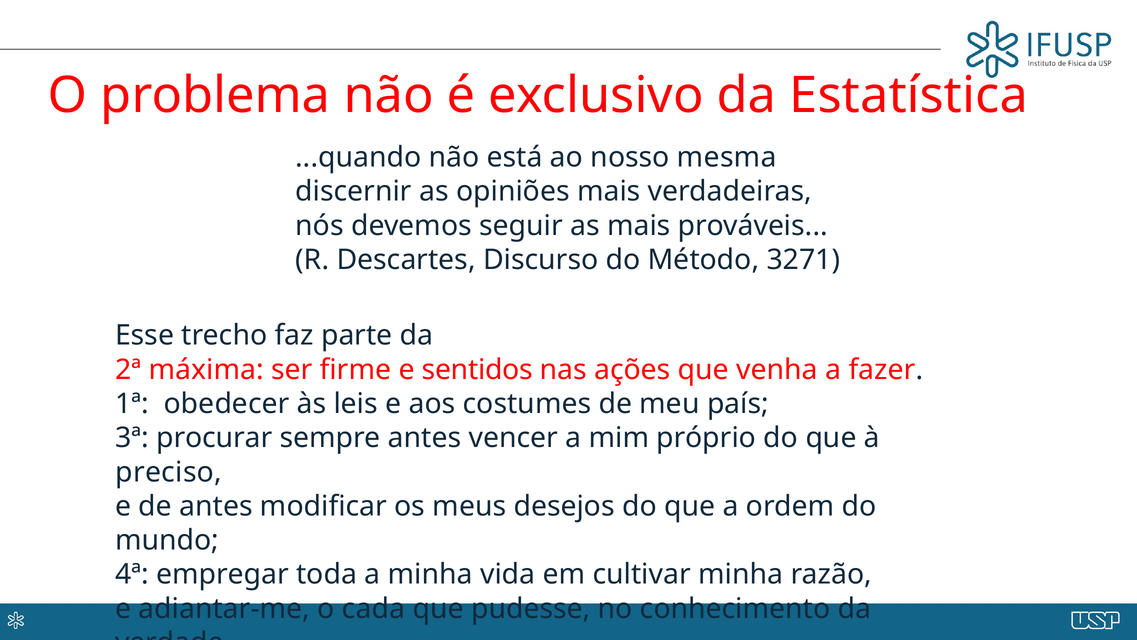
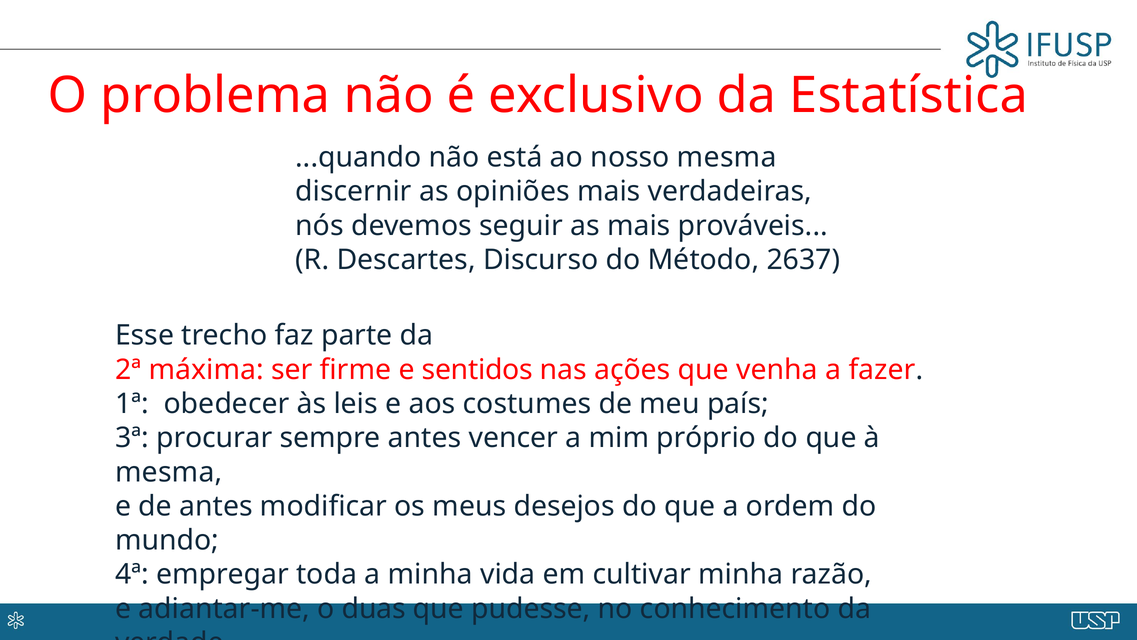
3271: 3271 -> 2637
preciso at (169, 472): preciso -> mesma
cada: cada -> duas
